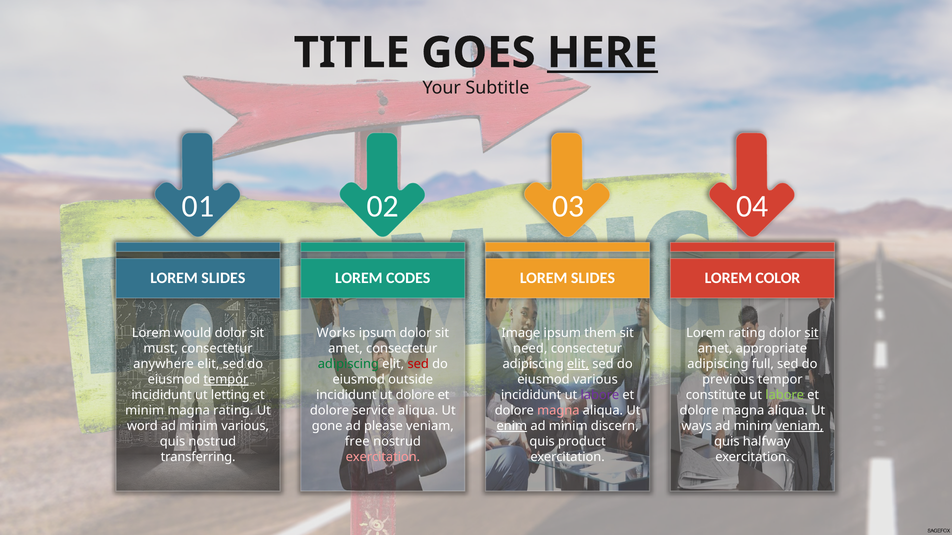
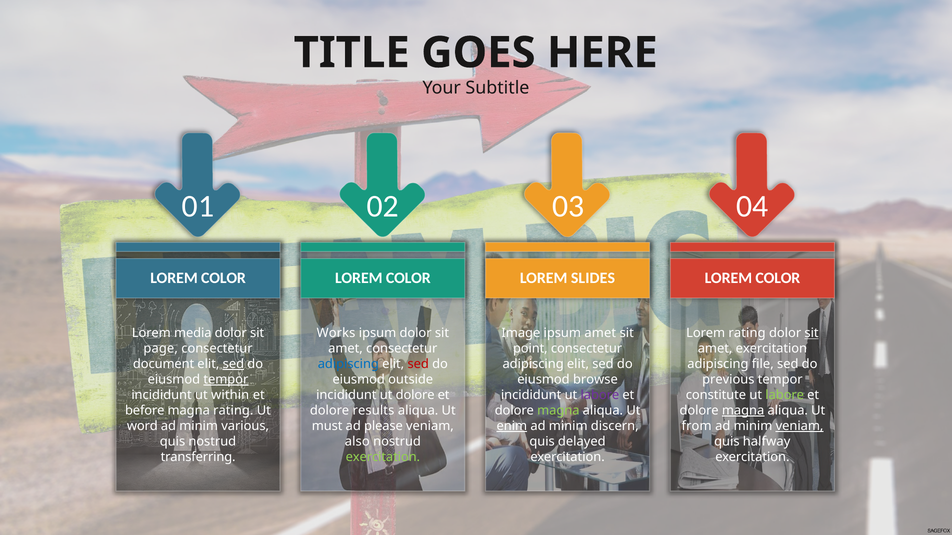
HERE underline: present -> none
SLIDES at (223, 278): SLIDES -> COLOR
CODES at (408, 278): CODES -> COLOR
would: would -> media
ipsum them: them -> amet
must: must -> page
need: need -> point
amet appropriate: appropriate -> exercitation
anywhere: anywhere -> document
sed at (233, 364) underline: none -> present
adipiscing at (348, 364) colour: green -> blue
elit at (578, 364) underline: present -> none
full: full -> file
eiusmod various: various -> browse
letting: letting -> within
minim at (145, 411): minim -> before
service: service -> results
magna at (558, 411) colour: pink -> light green
magna at (743, 411) underline: none -> present
gone: gone -> must
ways: ways -> from
free: free -> also
product: product -> delayed
exercitation at (383, 457) colour: pink -> light green
